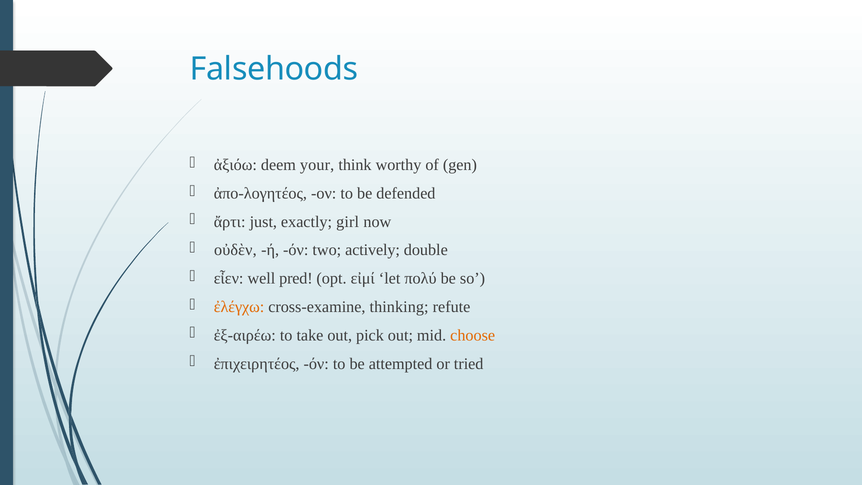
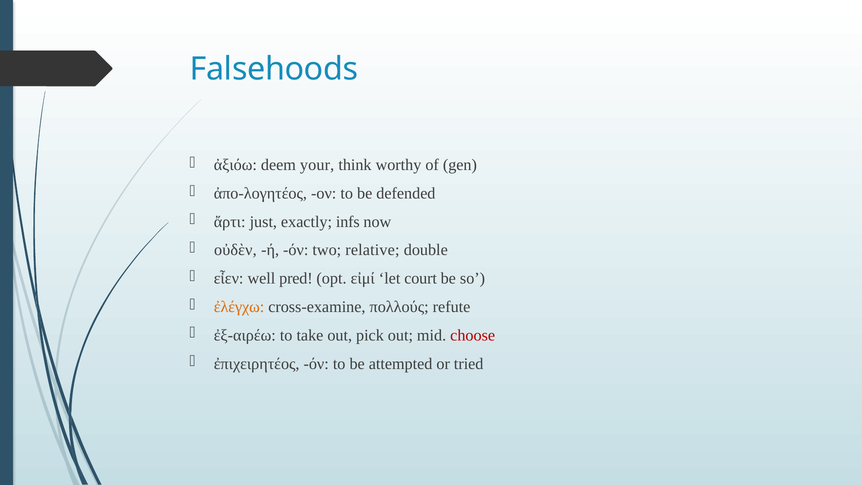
girl: girl -> infs
actively: actively -> relative
πολύ: πολύ -> court
thinking: thinking -> πολλούς
choose colour: orange -> red
